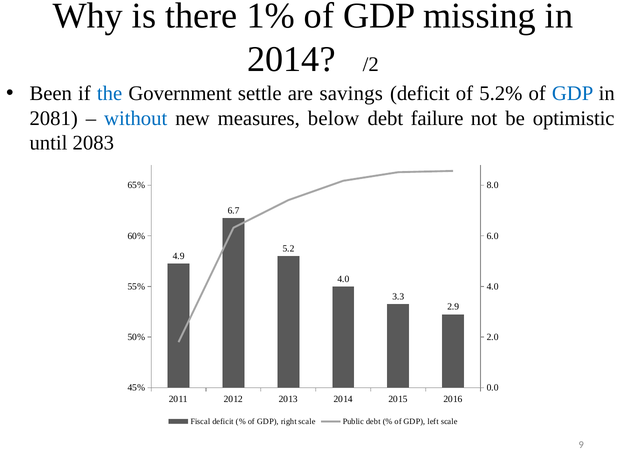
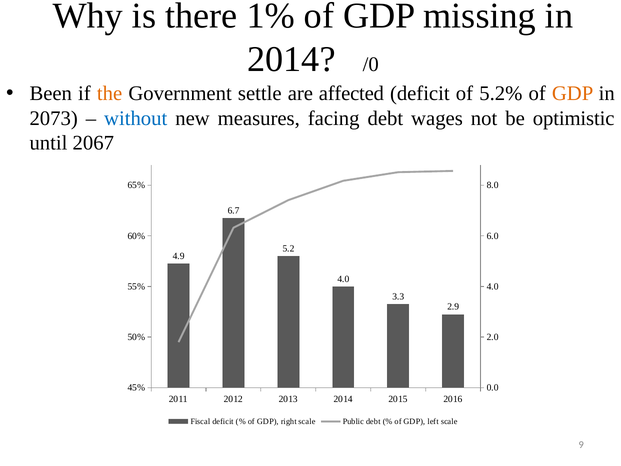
/2: /2 -> /0
the colour: blue -> orange
savings: savings -> affected
GDP at (573, 93) colour: blue -> orange
2081: 2081 -> 2073
below: below -> facing
failure: failure -> wages
2083: 2083 -> 2067
